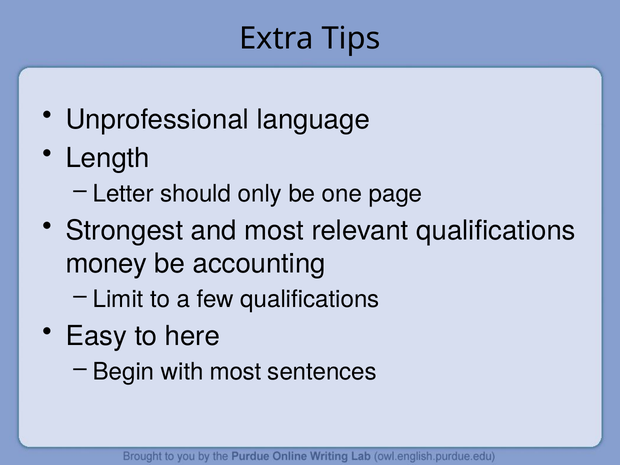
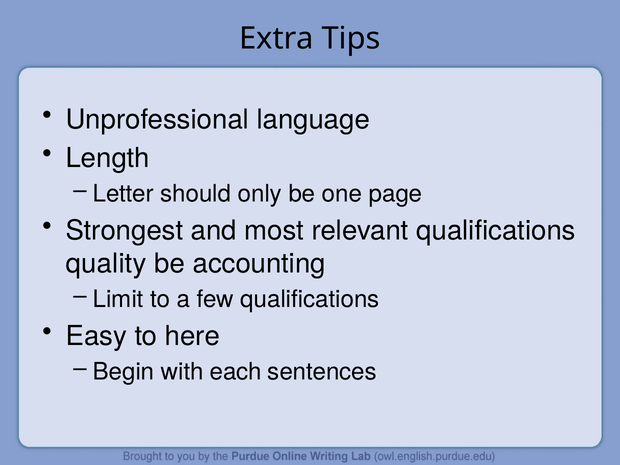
money: money -> quality
with most: most -> each
